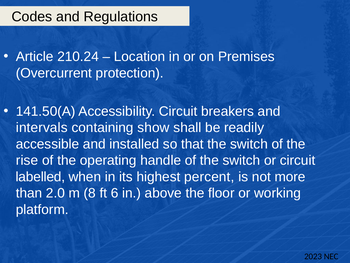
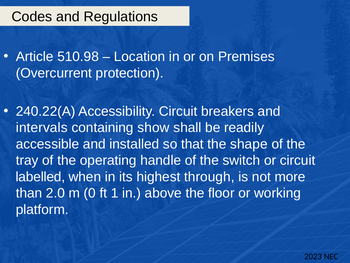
210.24: 210.24 -> 510.98
141.50(A: 141.50(A -> 240.22(A
that the switch: switch -> shape
rise: rise -> tray
percent: percent -> through
8: 8 -> 0
6: 6 -> 1
